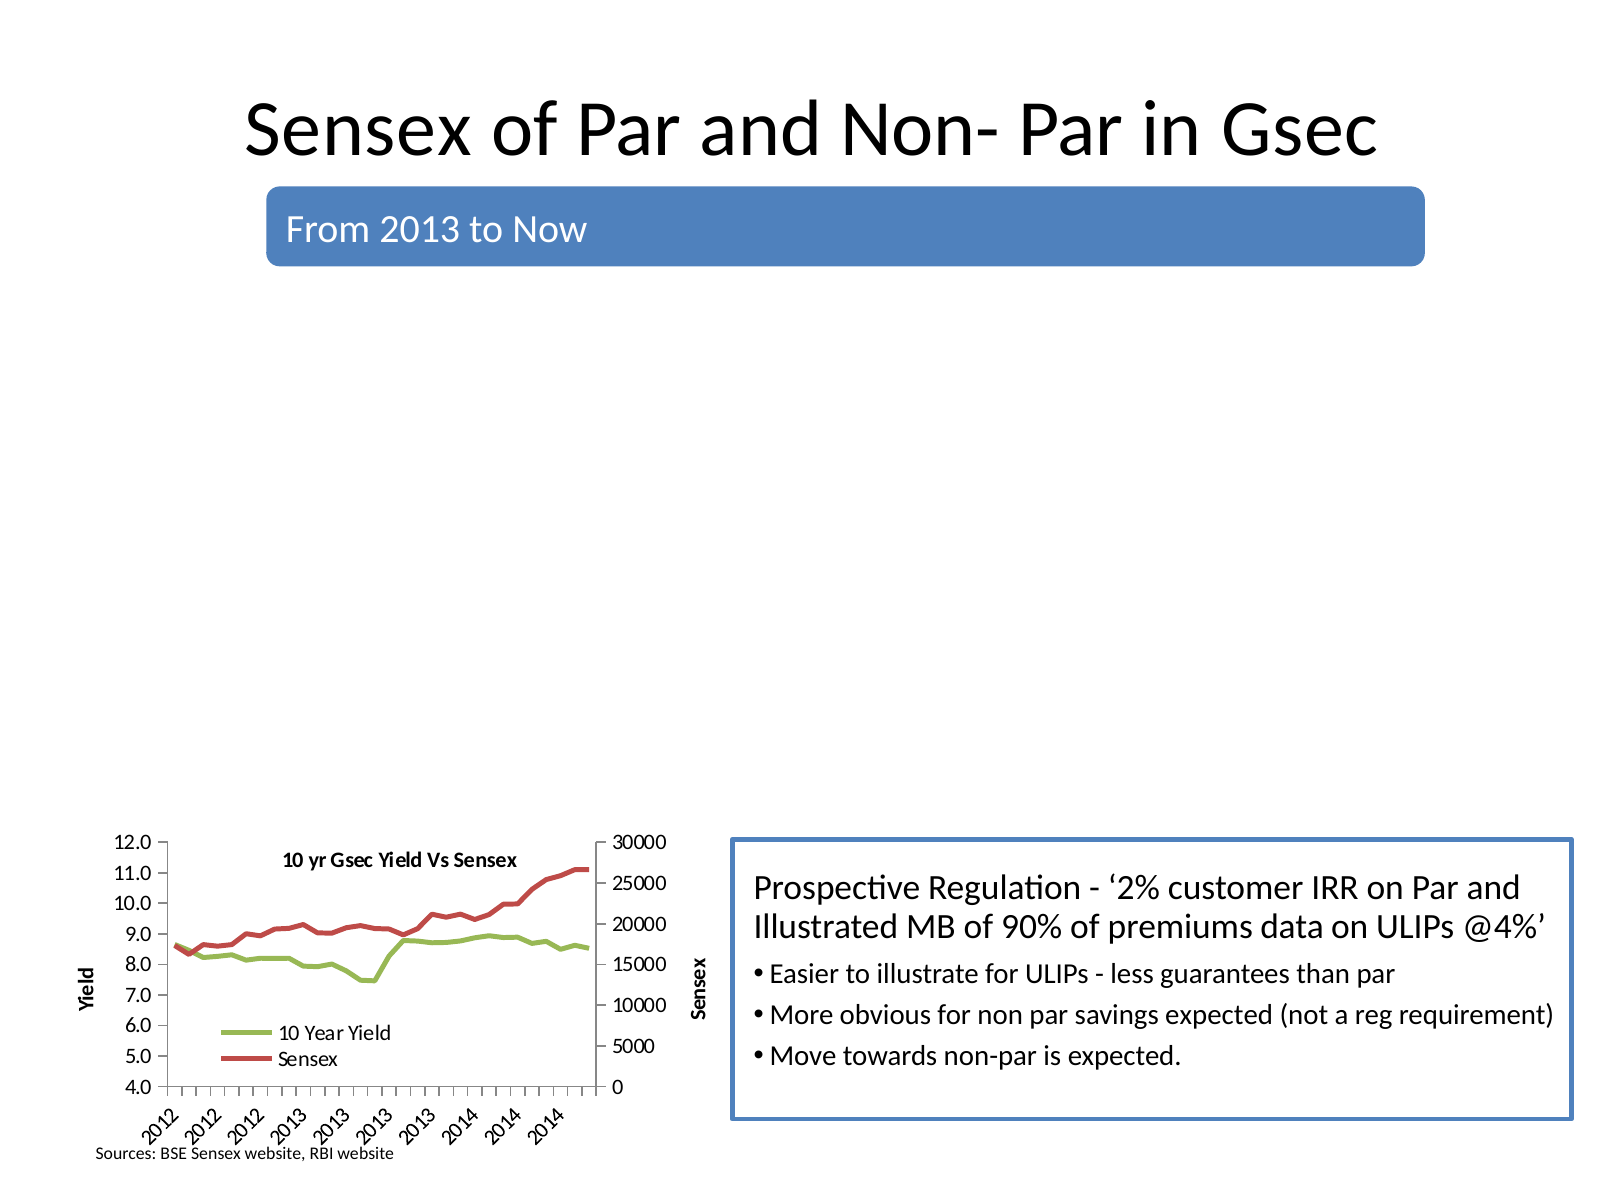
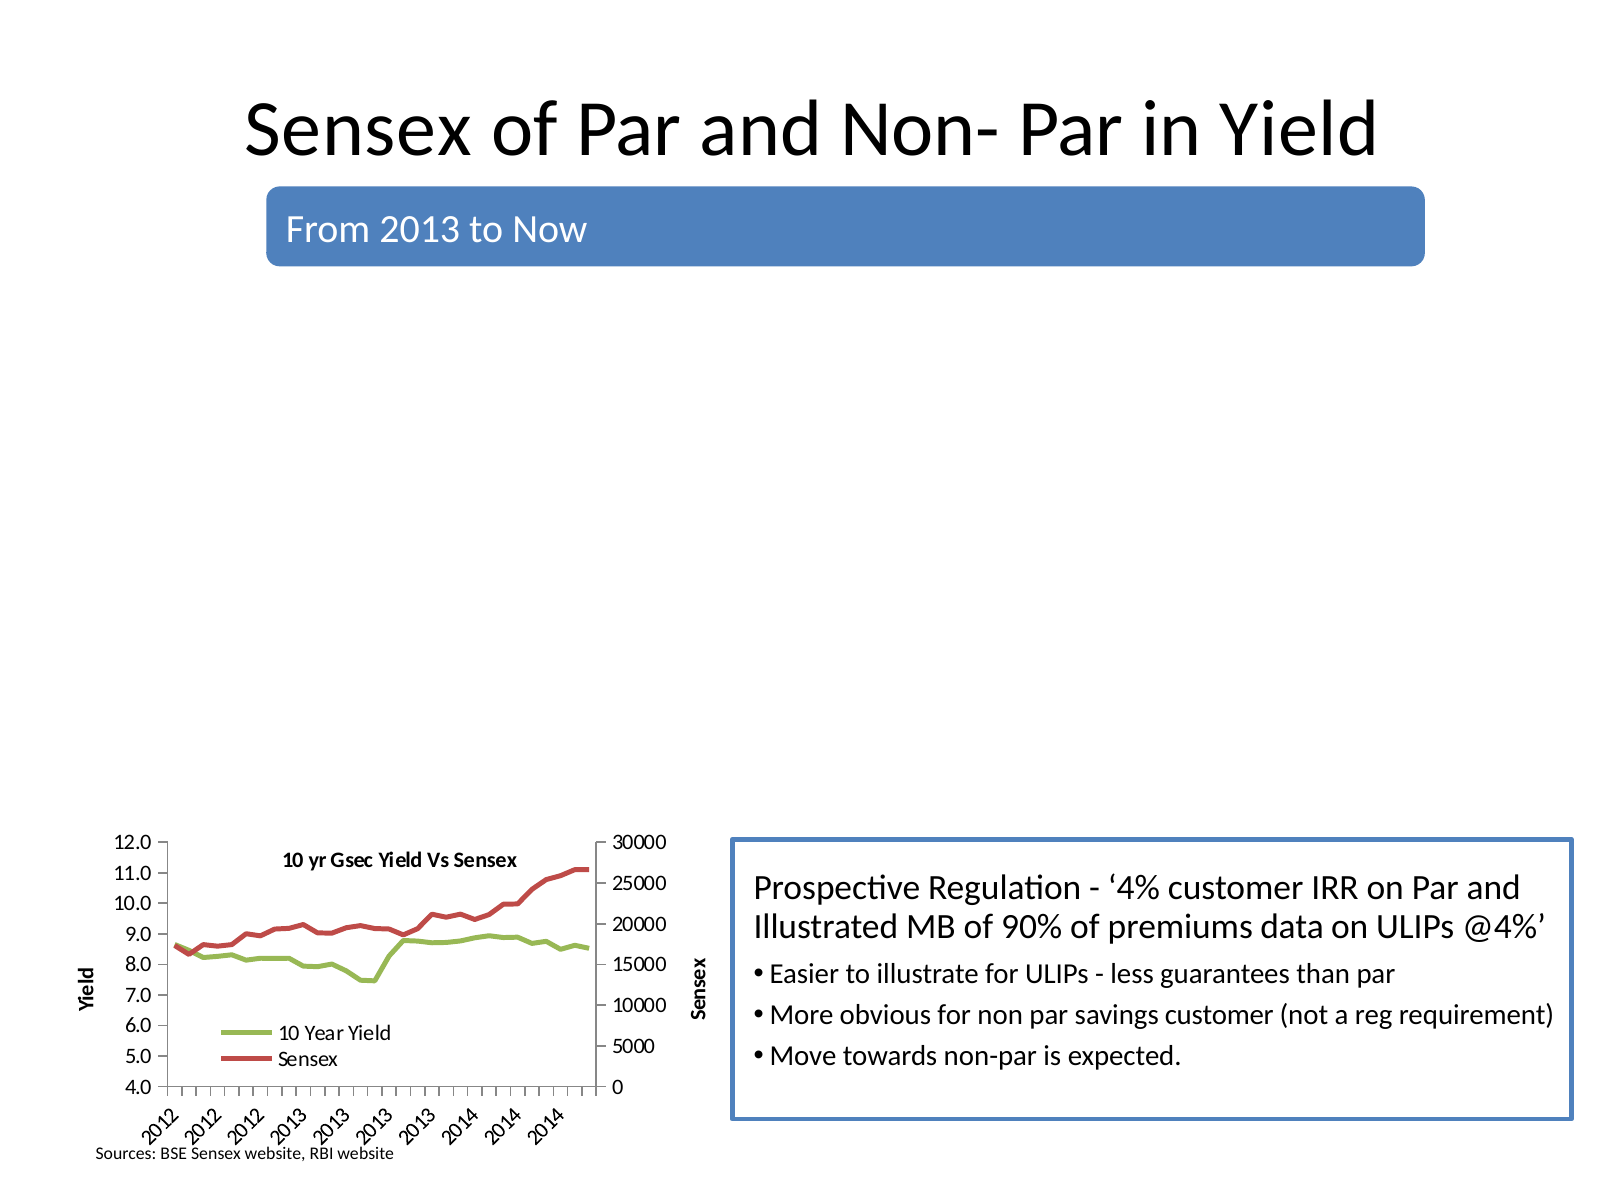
in Gsec: Gsec -> Yield
2%: 2% -> 4%
savings expected: expected -> customer
